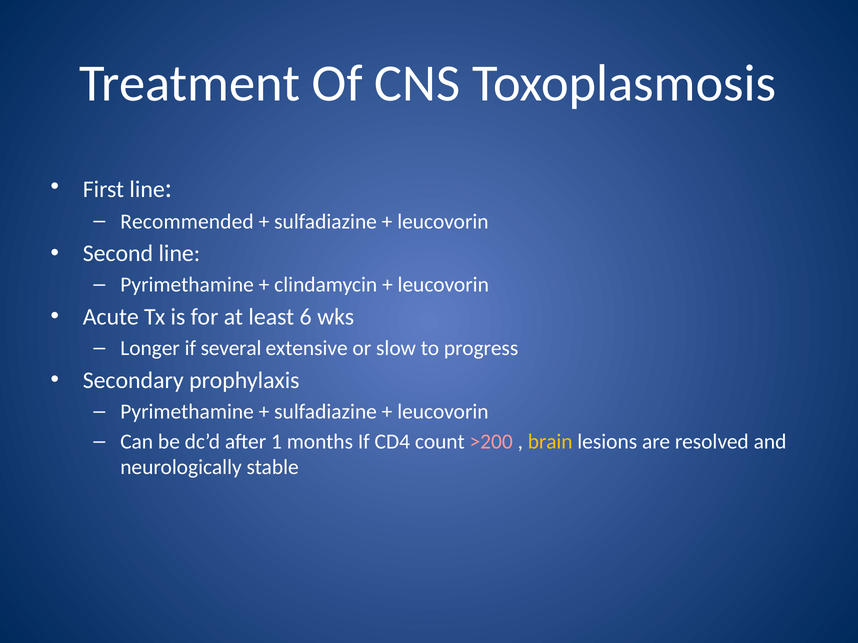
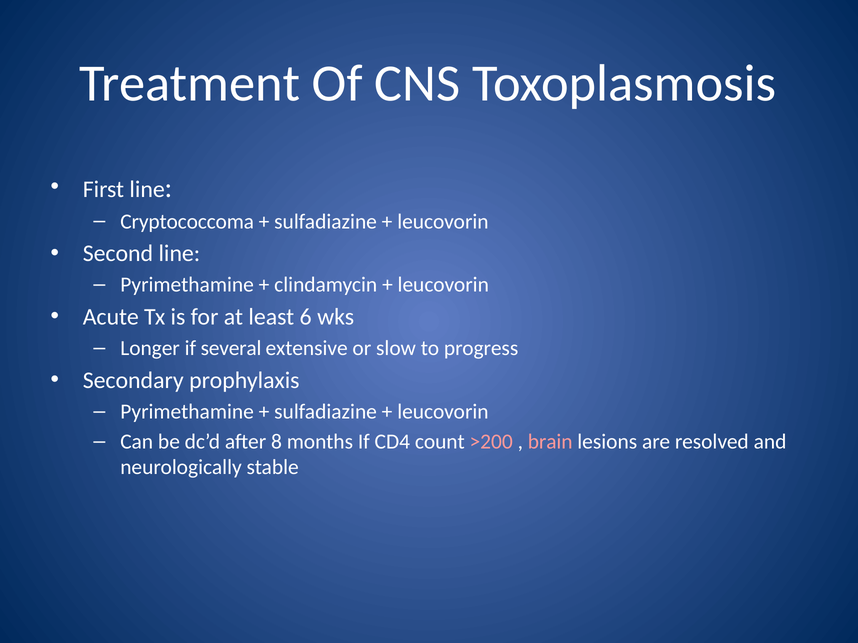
Recommended: Recommended -> Cryptococcoma
1: 1 -> 8
brain colour: yellow -> pink
